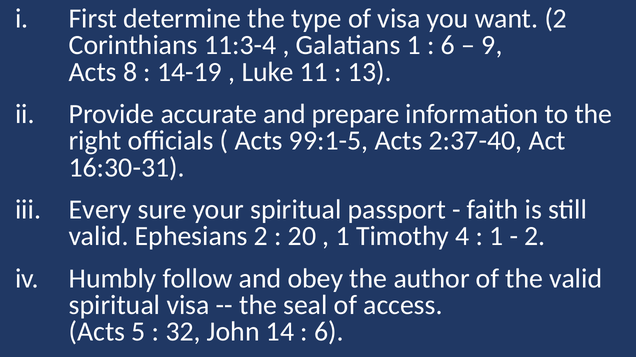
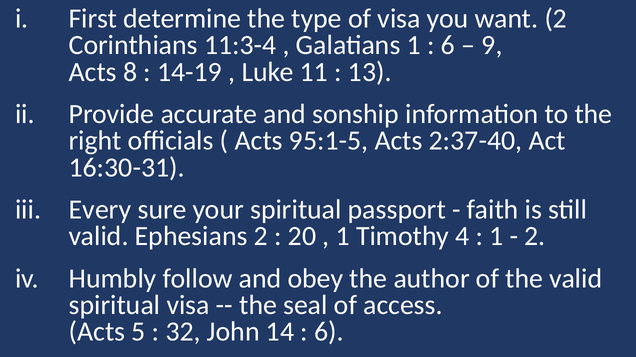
prepare: prepare -> sonship
99:1-5: 99:1-5 -> 95:1-5
